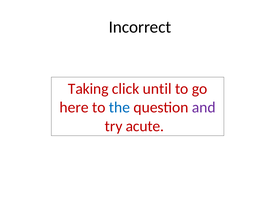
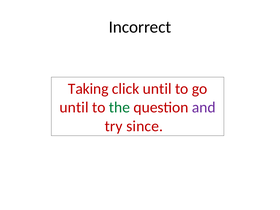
here at (74, 107): here -> until
the colour: blue -> green
acute: acute -> since
